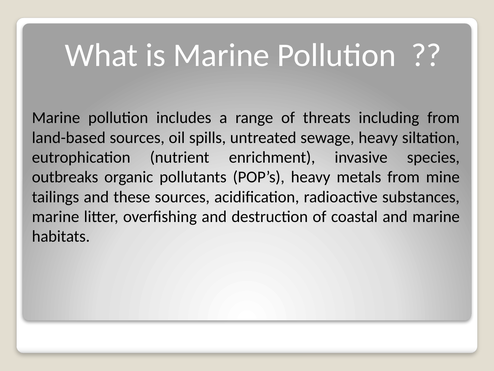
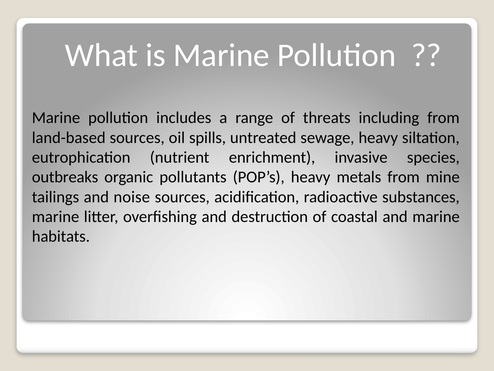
these: these -> noise
